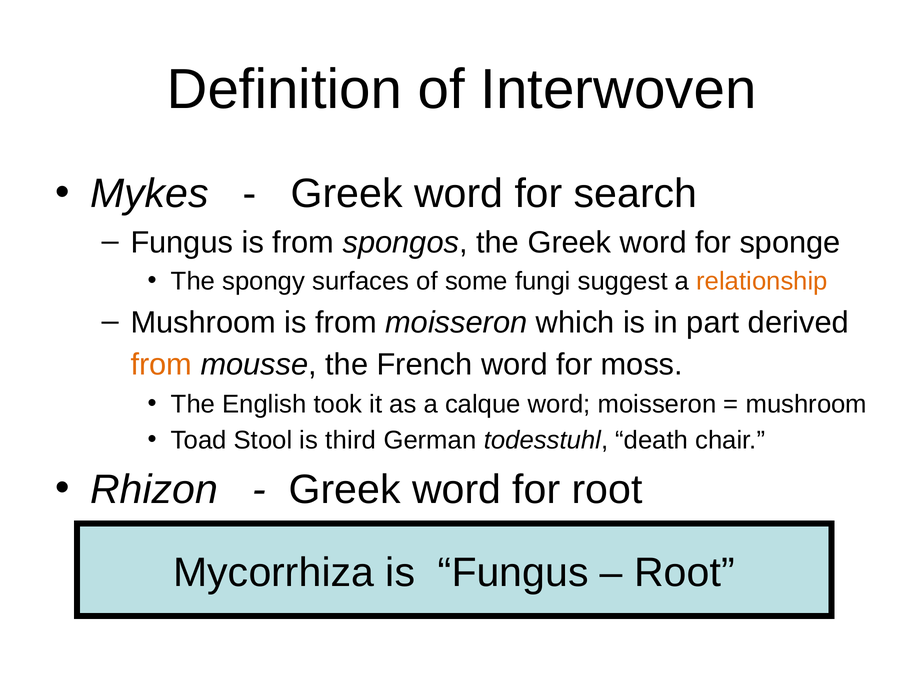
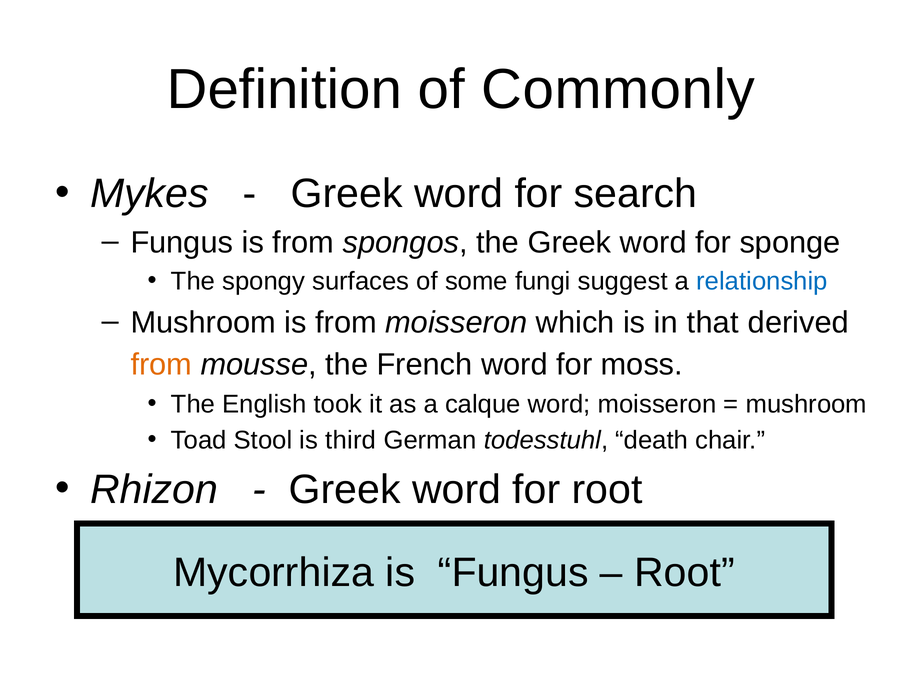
Interwoven: Interwoven -> Commonly
relationship colour: orange -> blue
part: part -> that
